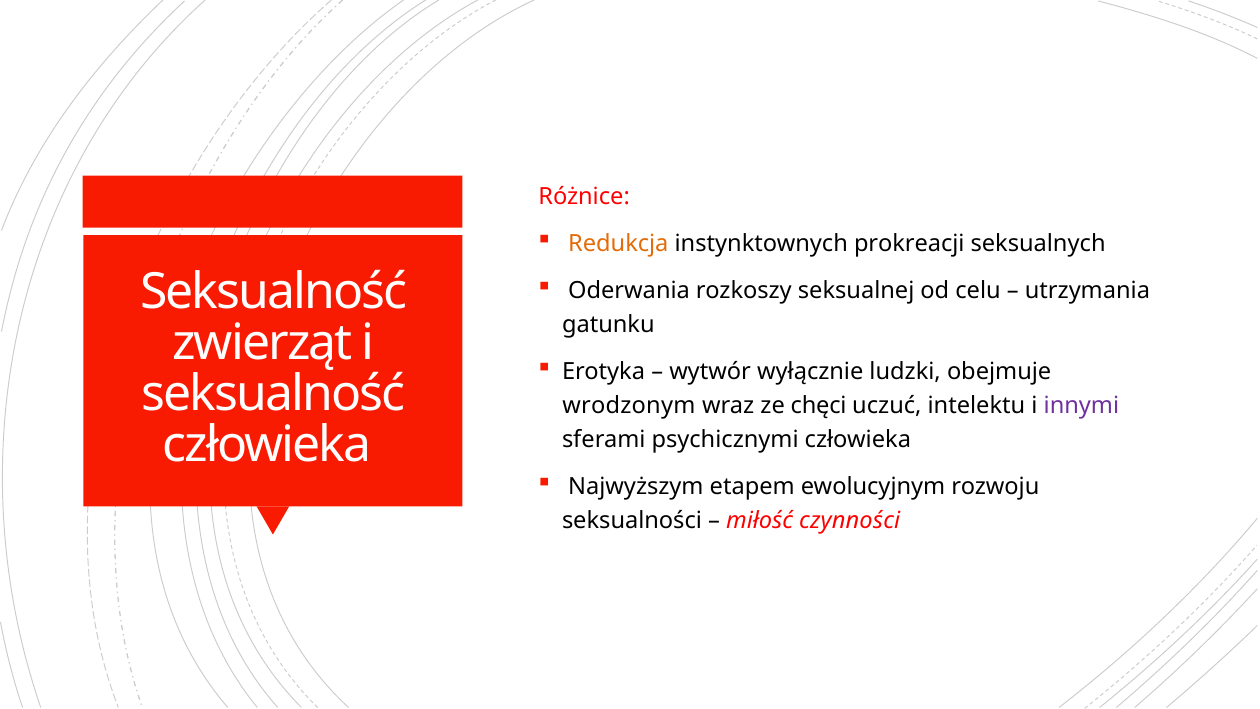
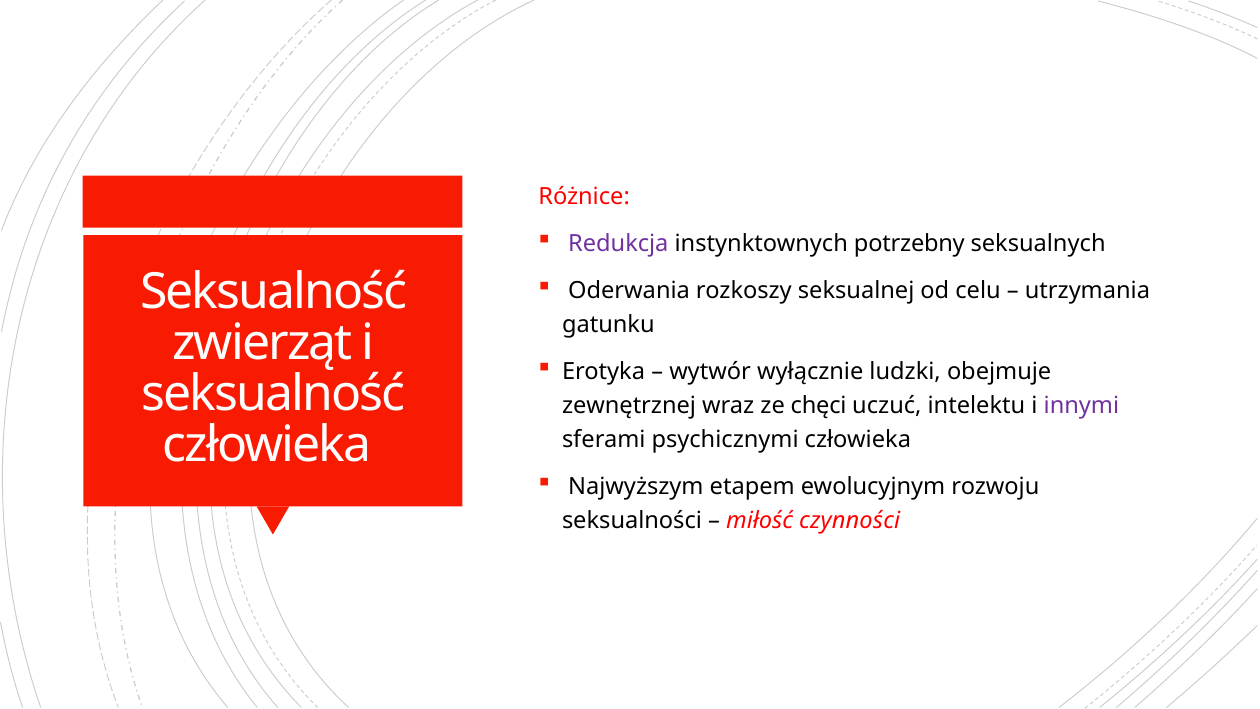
Redukcja colour: orange -> purple
prokreacji: prokreacji -> potrzebny
wrodzonym: wrodzonym -> zewnętrznej
